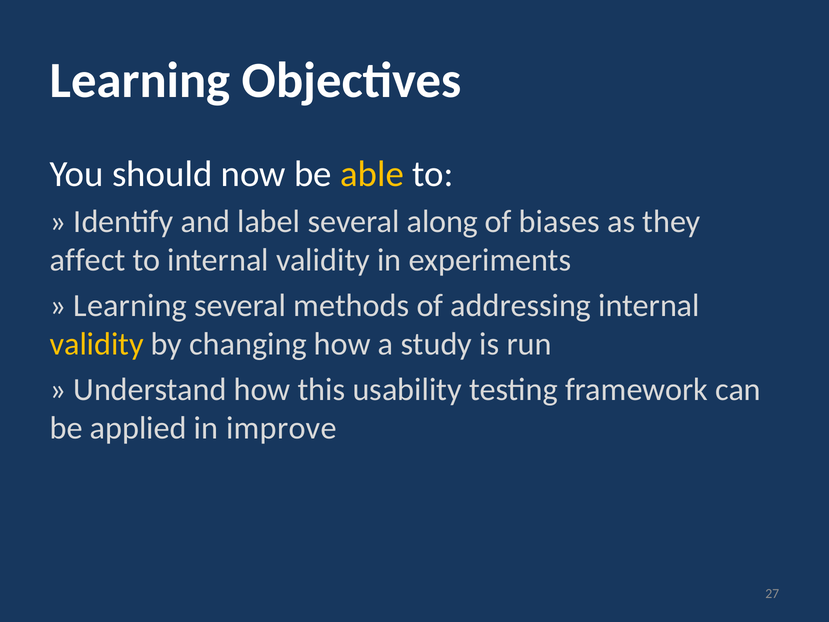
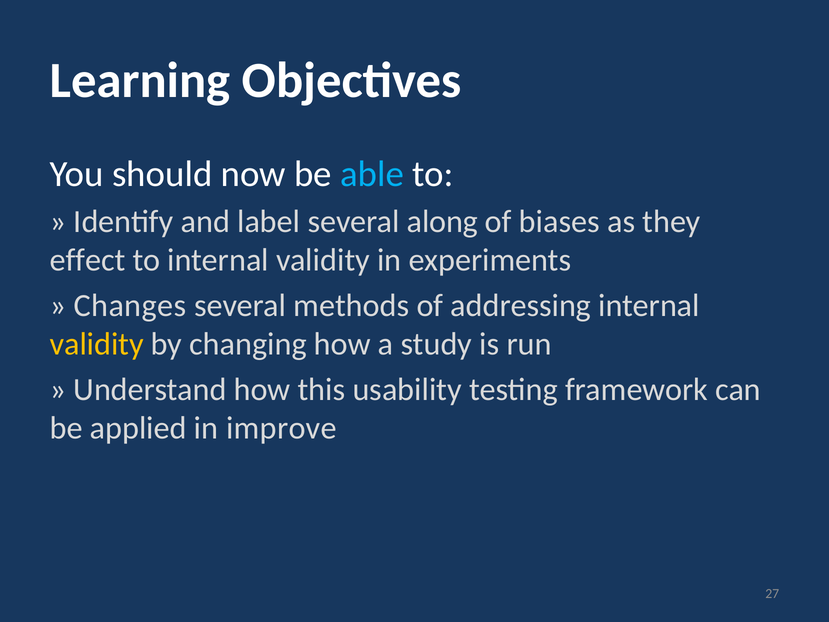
able colour: yellow -> light blue
affect: affect -> effect
Learning at (130, 305): Learning -> Changes
